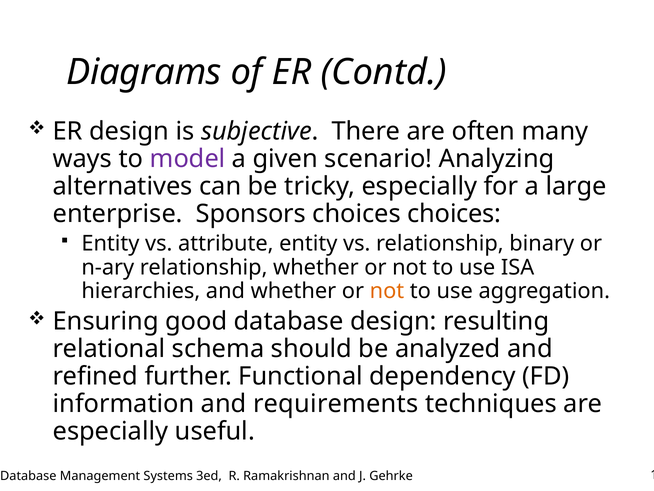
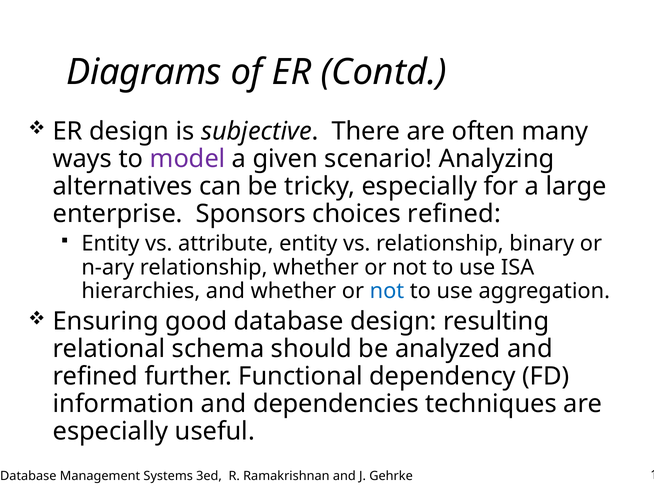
choices choices: choices -> refined
not at (387, 291) colour: orange -> blue
requirements: requirements -> dependencies
